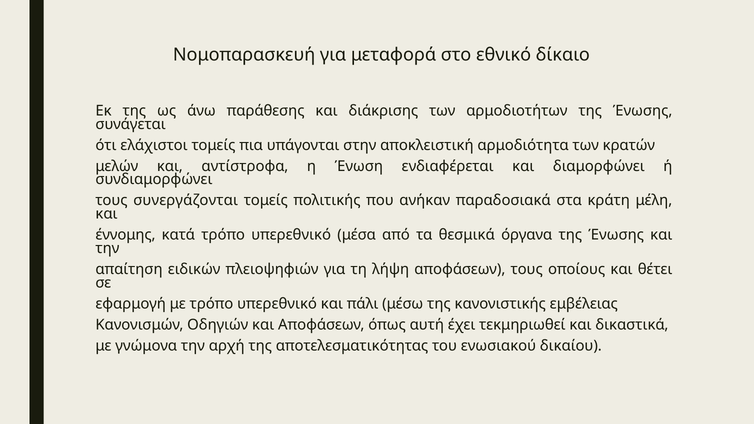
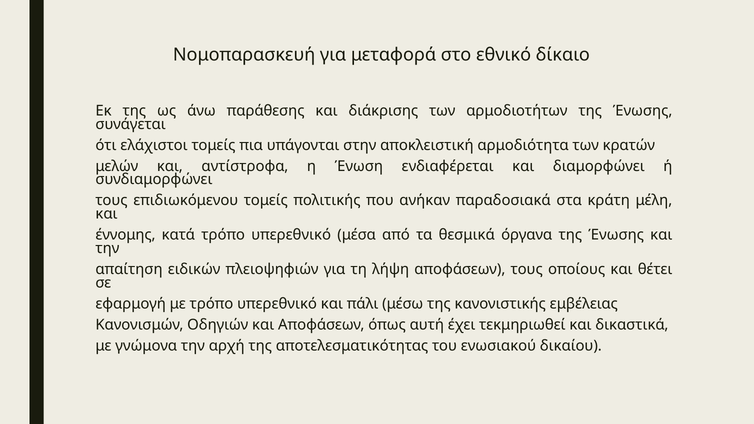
συνεργάζονται: συνεργάζονται -> επιδιωκόμενου
